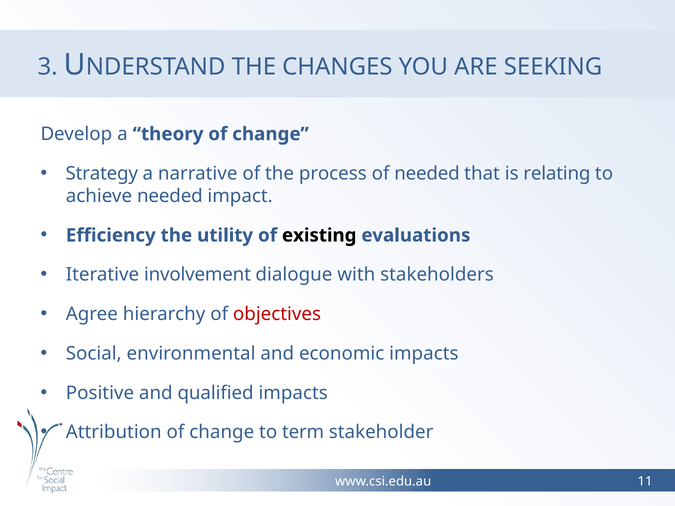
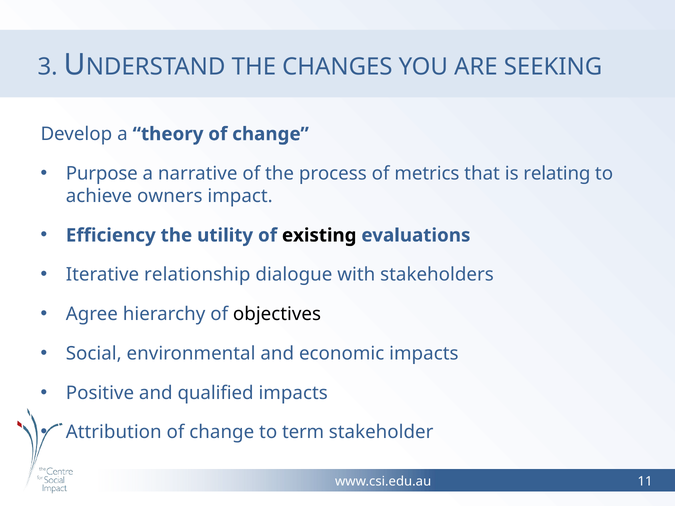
Strategy: Strategy -> Purpose
of needed: needed -> metrics
achieve needed: needed -> owners
involvement: involvement -> relationship
objectives colour: red -> black
